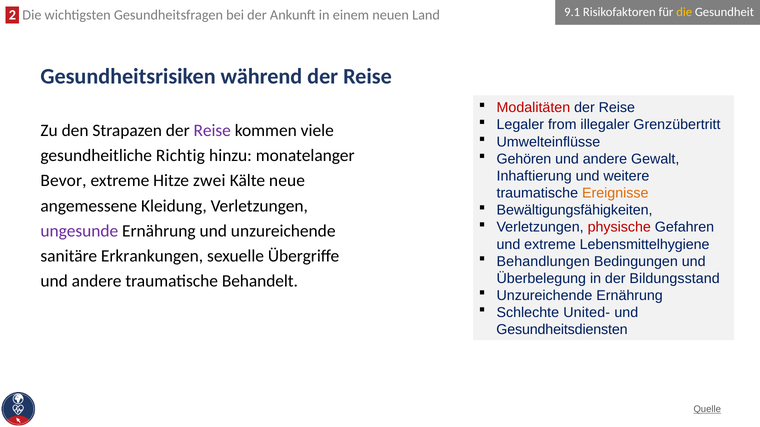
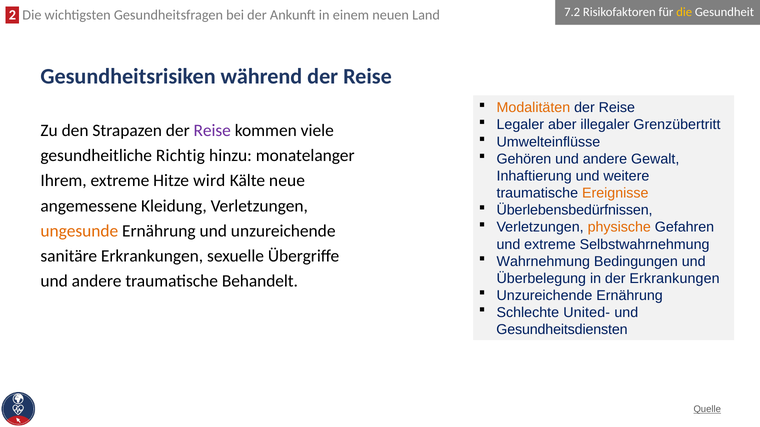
9.1: 9.1 -> 7.2
Modalitäten colour: red -> orange
from: from -> aber
Bevor: Bevor -> Ihrem
zwei: zwei -> wird
Bewältigungsfähigkeiten: Bewältigungsfähigkeiten -> Überlebensbedürfnissen
physische colour: red -> orange
ungesunde colour: purple -> orange
Lebensmittelhygiene: Lebensmittelhygiene -> Selbstwahrnehmung
Behandlungen: Behandlungen -> Wahrnehmung
der Bildungsstand: Bildungsstand -> Erkrankungen
